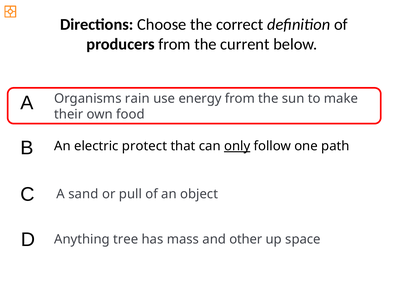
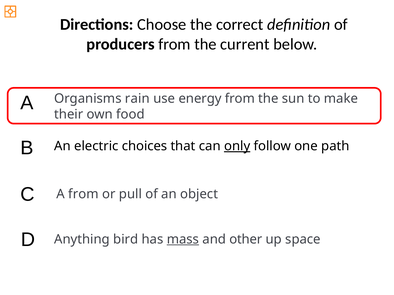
protect: protect -> choices
A sand: sand -> from
tree: tree -> bird
mass underline: none -> present
